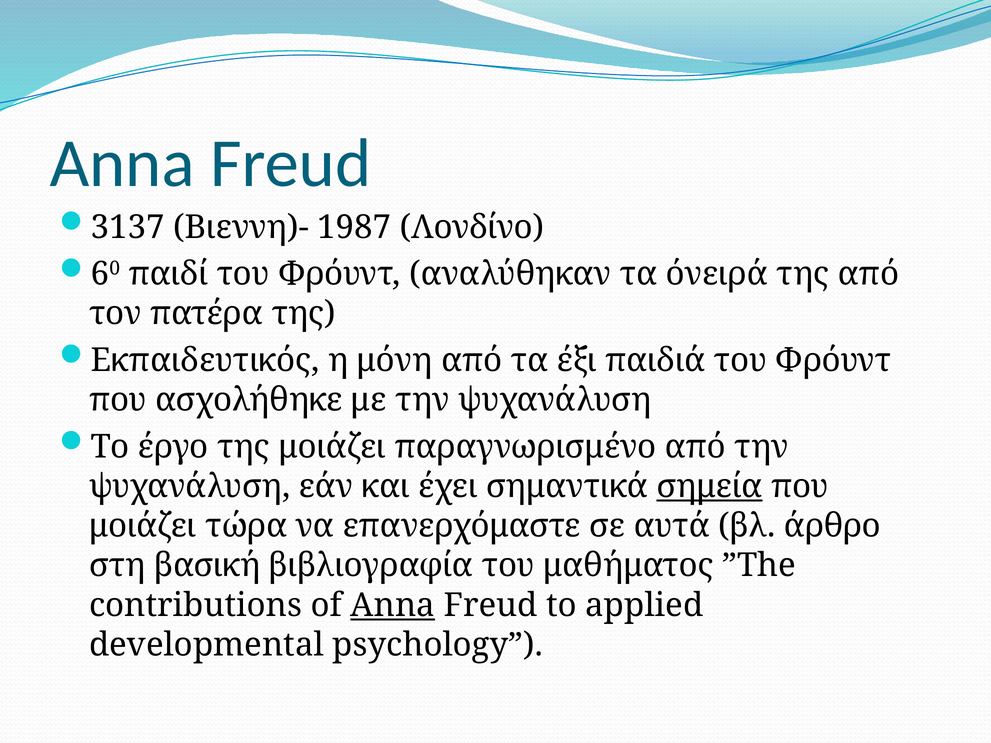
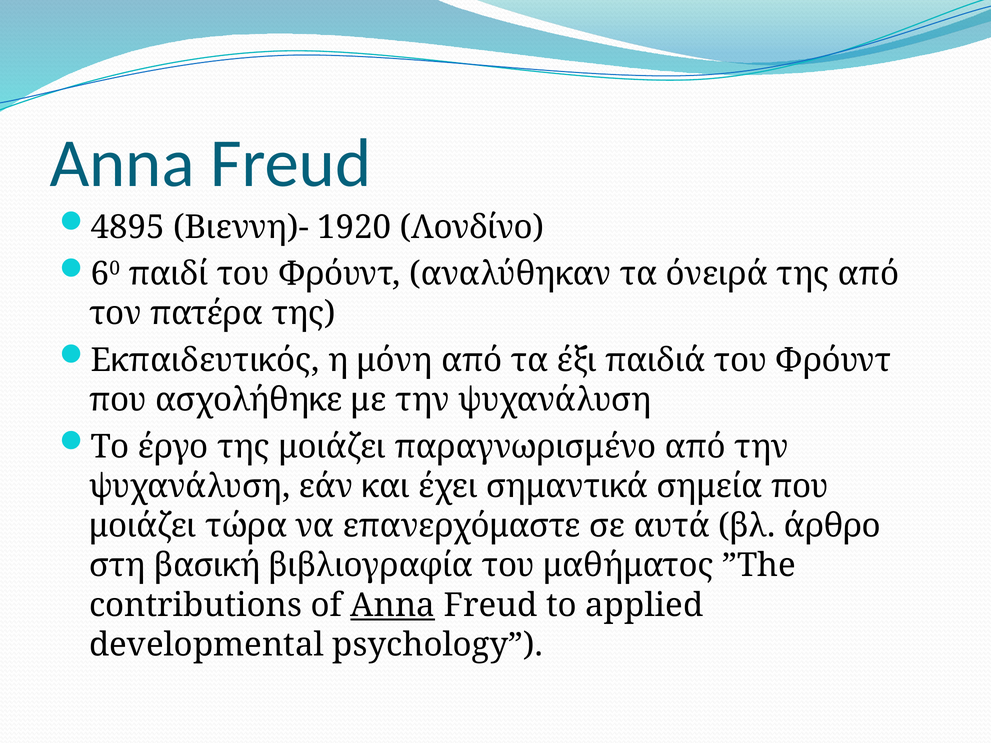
3137: 3137 -> 4895
1987: 1987 -> 1920
σημεία underline: present -> none
